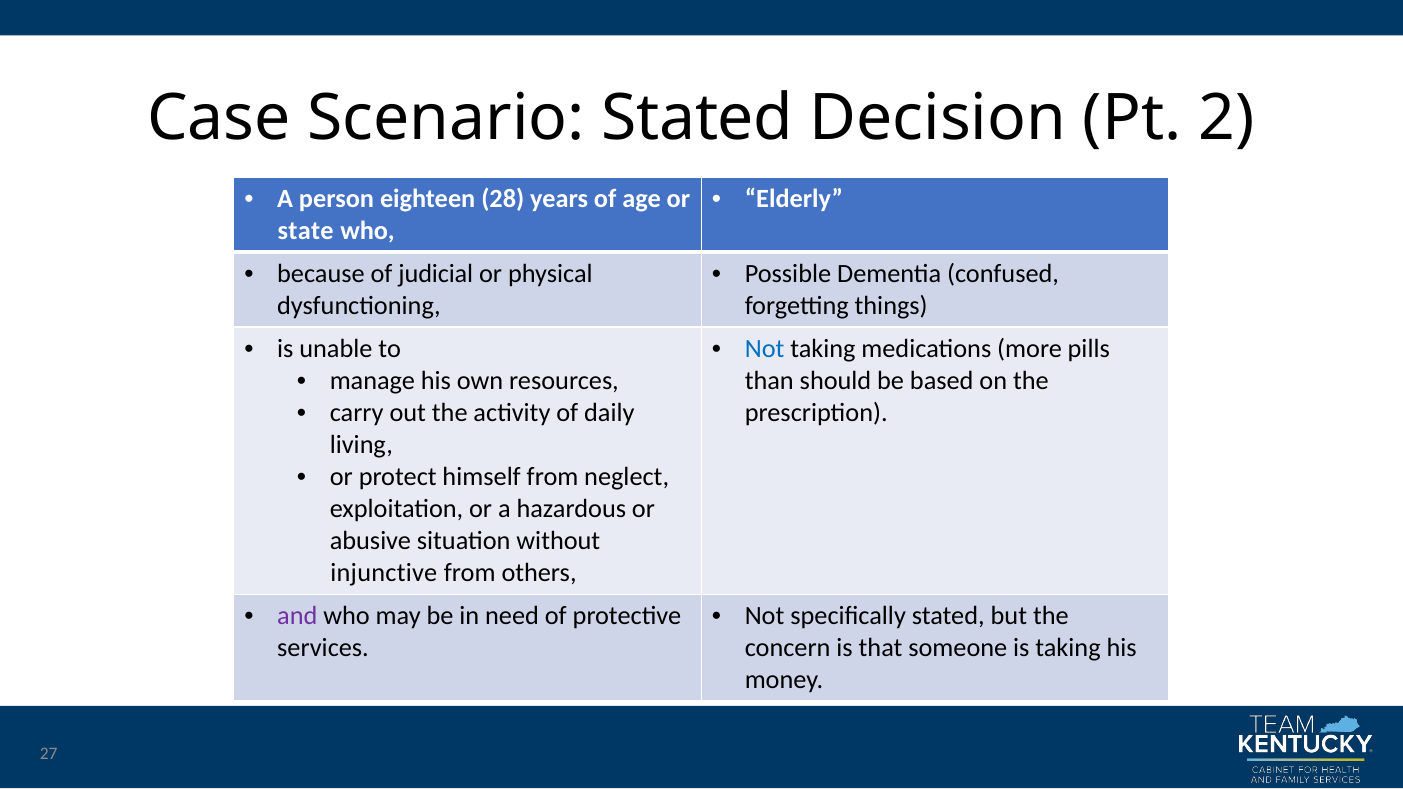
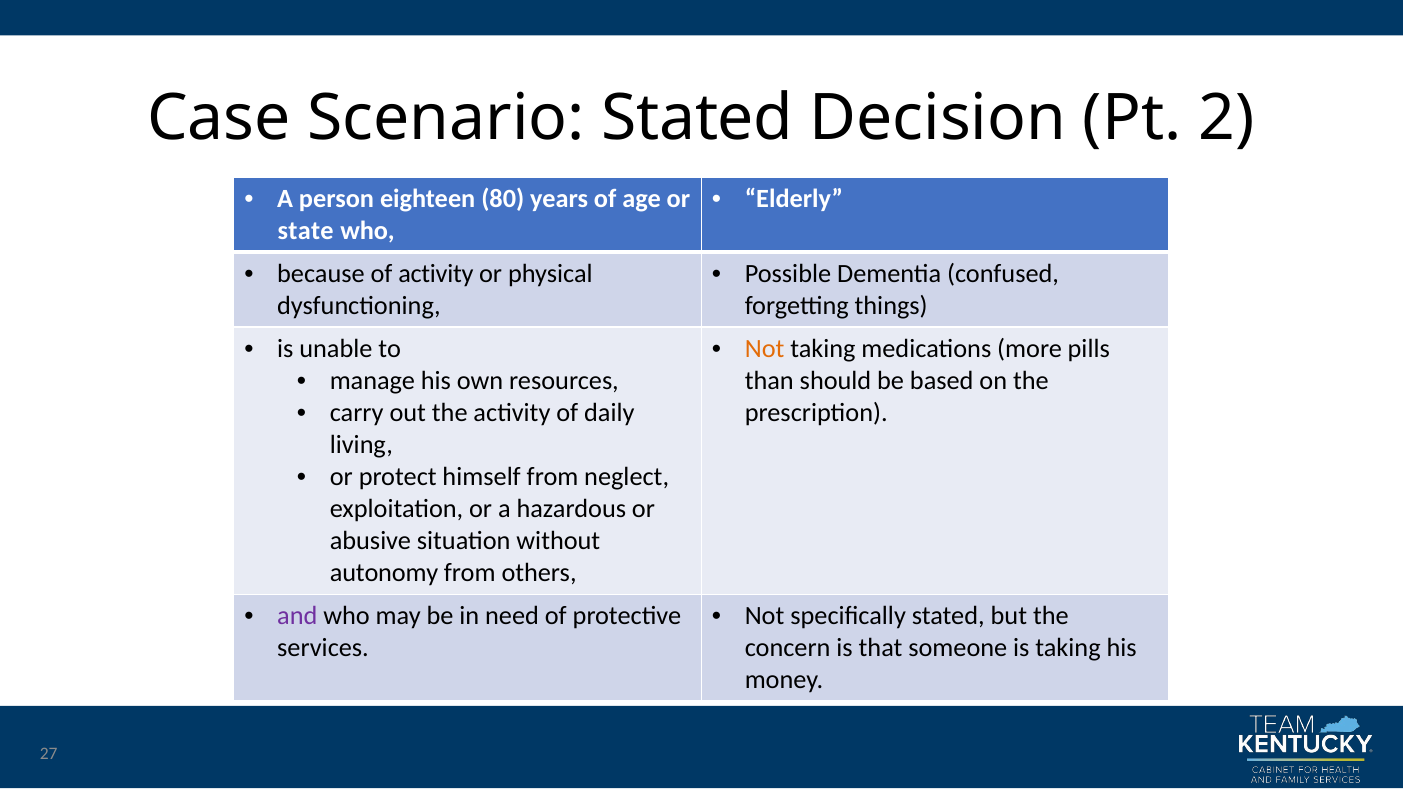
28: 28 -> 80
of judicial: judicial -> activity
Not at (765, 349) colour: blue -> orange
injunctive: injunctive -> autonomy
